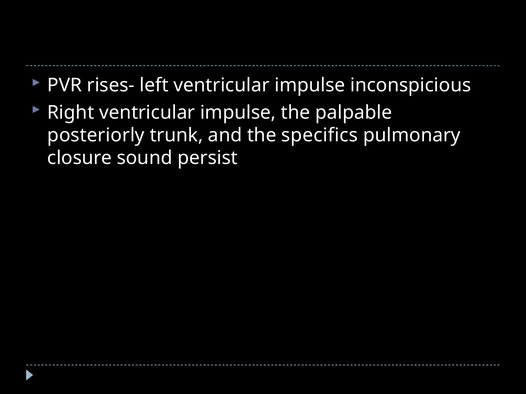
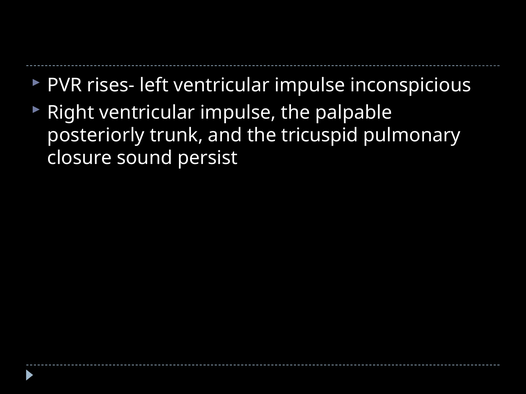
specifics: specifics -> tricuspid
